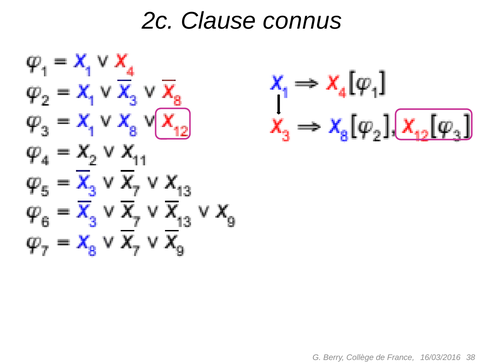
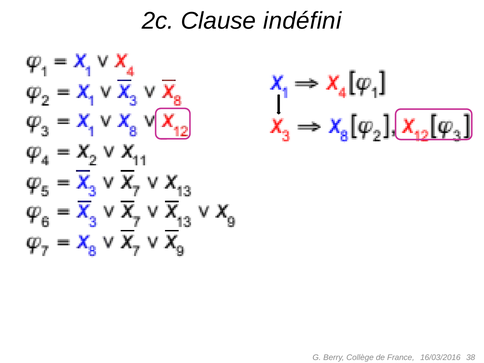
connus: connus -> indéfini
